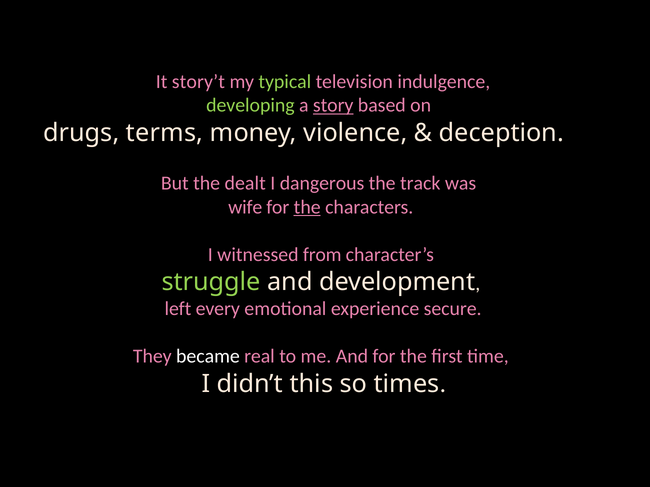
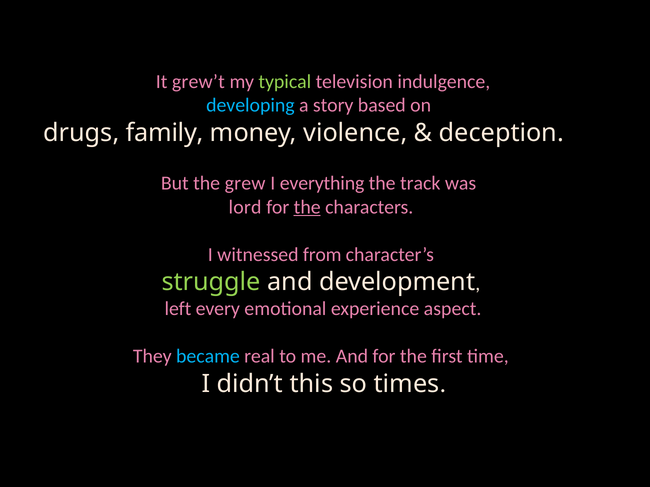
story’t: story’t -> grew’t
developing colour: light green -> light blue
story underline: present -> none
terms: terms -> family
dealt: dealt -> grew
dangerous: dangerous -> everything
wife: wife -> lord
secure: secure -> aspect
became colour: white -> light blue
